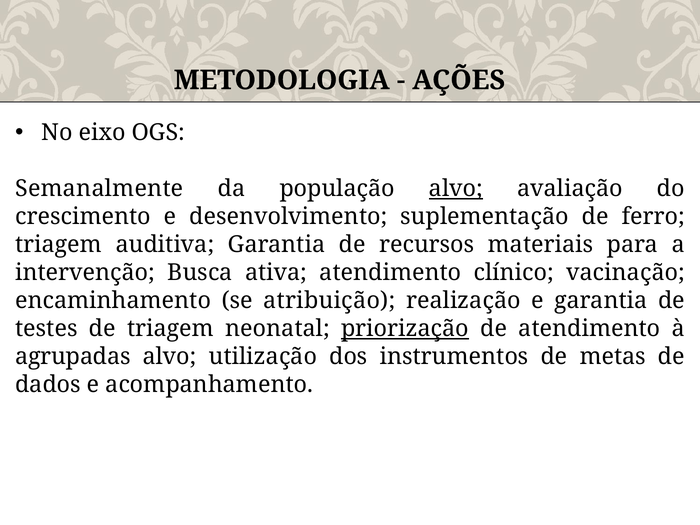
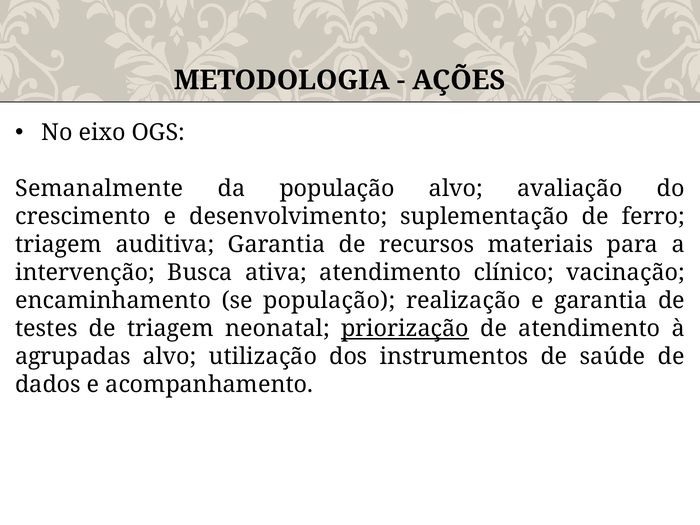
alvo at (456, 189) underline: present -> none
se atribuição: atribuição -> população
metas: metas -> saúde
